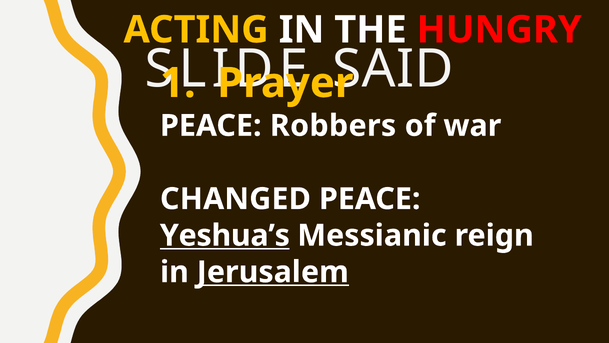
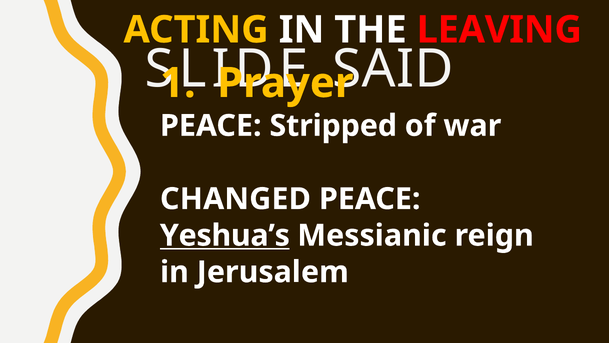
HUNGRY: HUNGRY -> LEAVING
Robbers: Robbers -> Stripped
Jerusalem underline: present -> none
